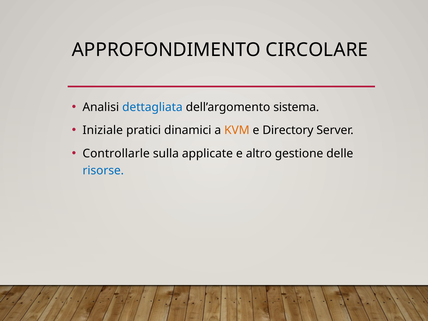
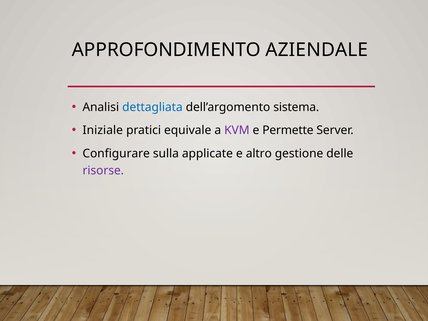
CIRCOLARE: CIRCOLARE -> AZIENDALE
dinamici: dinamici -> equivale
KVM colour: orange -> purple
Directory: Directory -> Permette
Controllarle: Controllarle -> Configurare
risorse colour: blue -> purple
